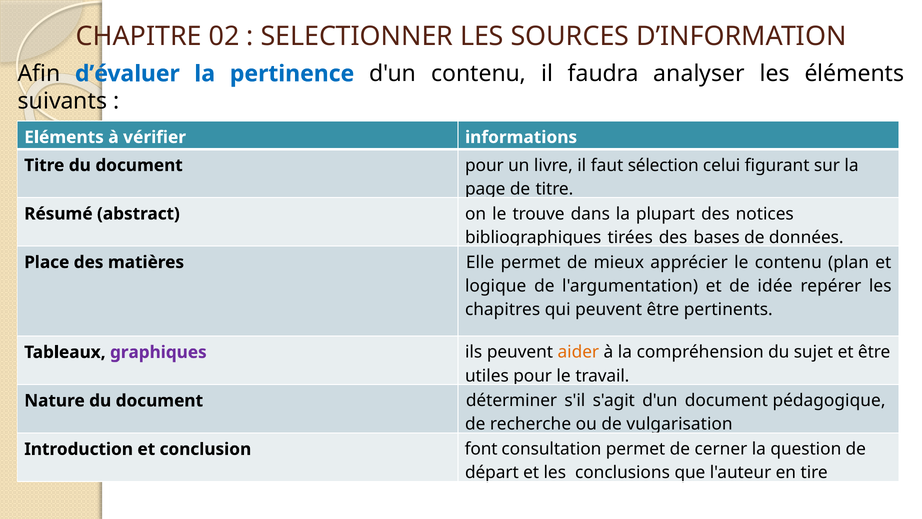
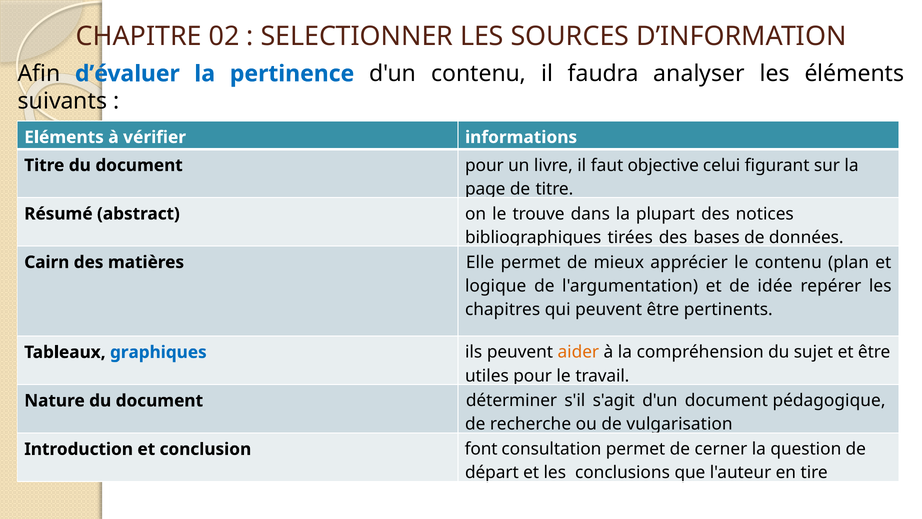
sélection: sélection -> objective
Place: Place -> Cairn
graphiques colour: purple -> blue
